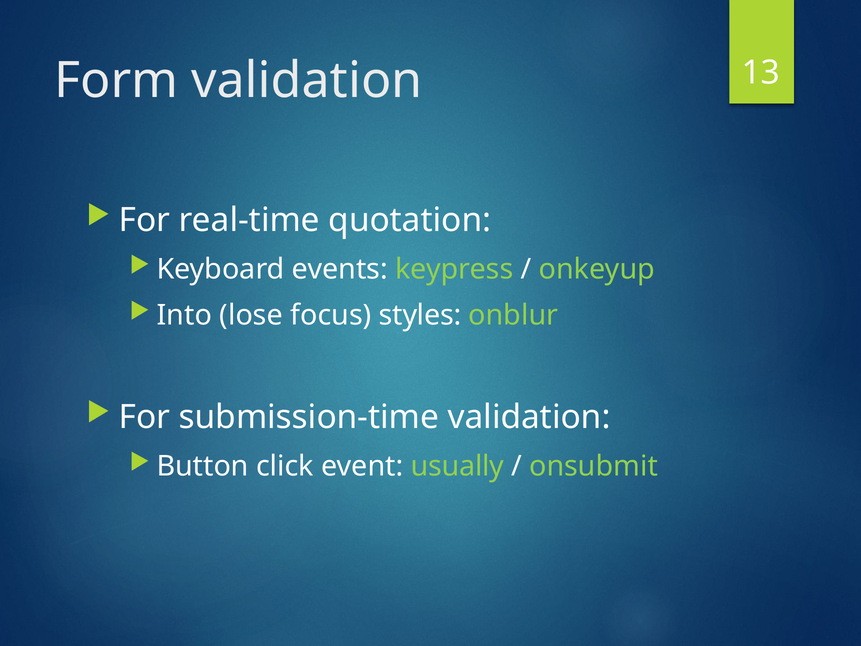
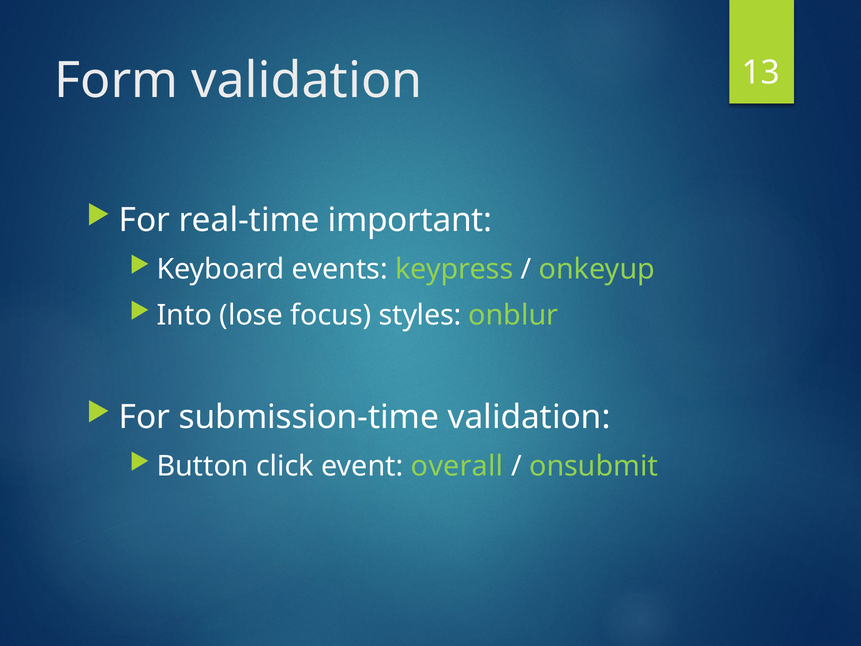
quotation: quotation -> important
usually: usually -> overall
